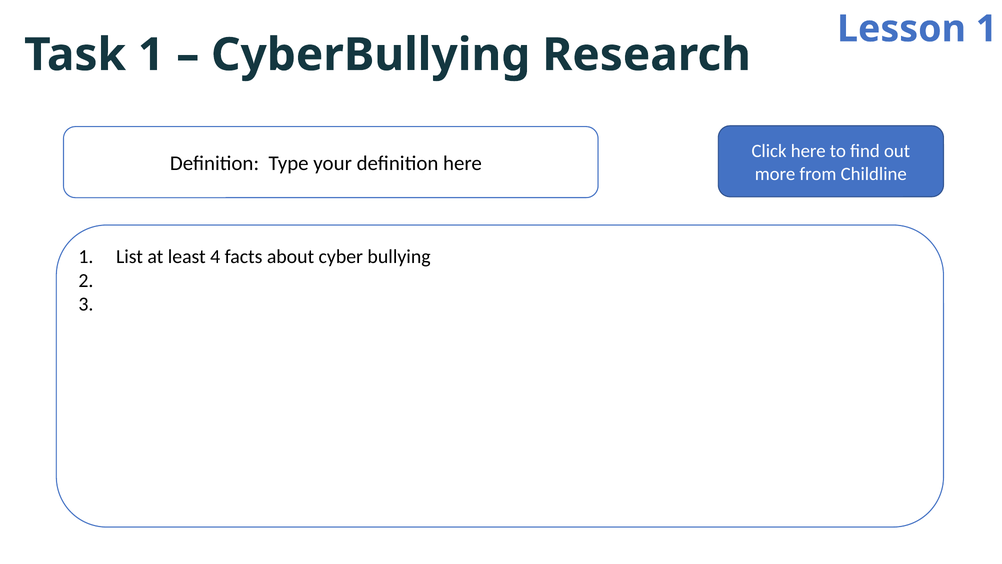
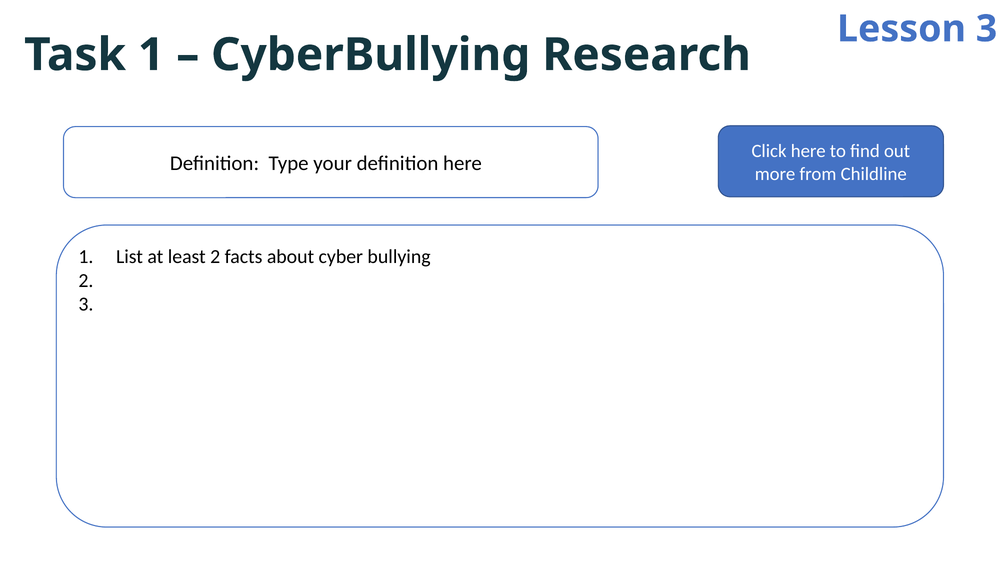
Lesson 1: 1 -> 3
least 4: 4 -> 2
